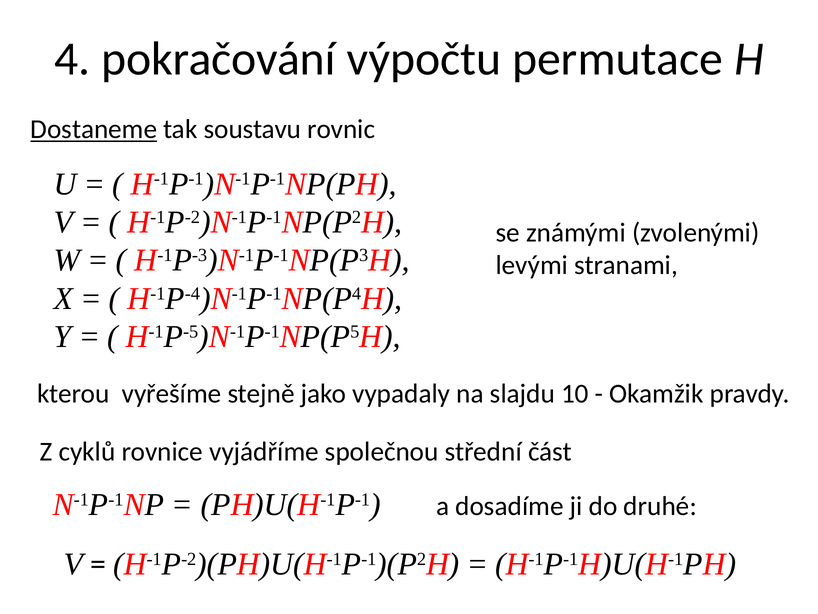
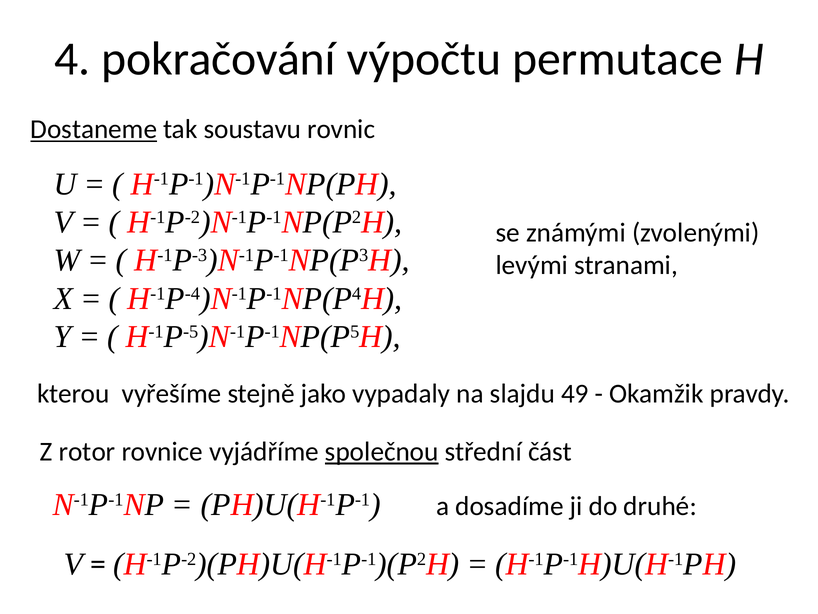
10: 10 -> 49
cyklů: cyklů -> rotor
společnou underline: none -> present
